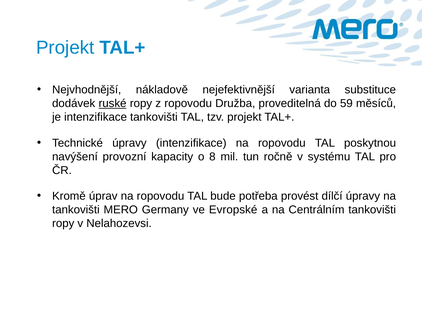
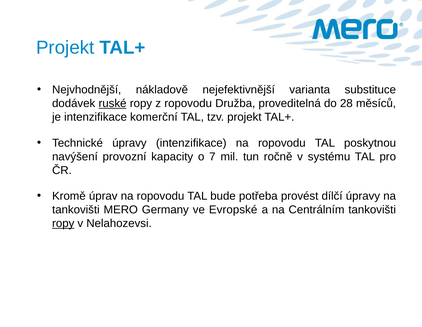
59: 59 -> 28
intenzifikace tankovišti: tankovišti -> komerční
8: 8 -> 7
ropy at (63, 223) underline: none -> present
